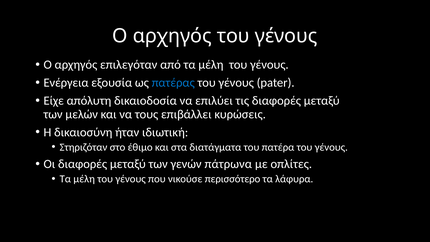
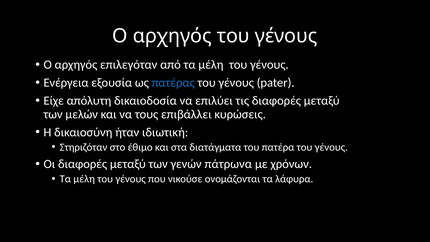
οπλίτες: οπλίτες -> χρόνων
περισσότερο: περισσότερο -> ονομάζονται
